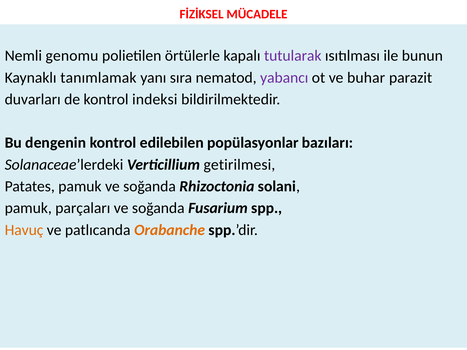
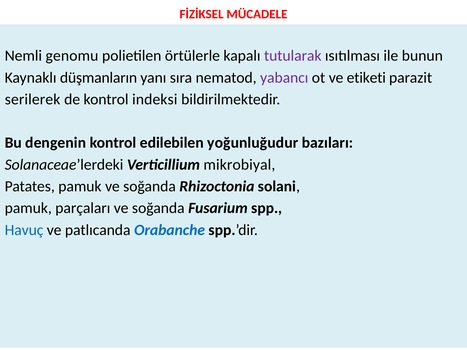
tanımlamak: tanımlamak -> düşmanların
buhar: buhar -> etiketi
duvarları: duvarları -> serilerek
popülasyonlar: popülasyonlar -> yoğunluğudur
getirilmesi: getirilmesi -> mikrobiyal
Havuç colour: orange -> blue
Orabanche colour: orange -> blue
